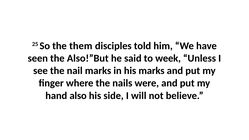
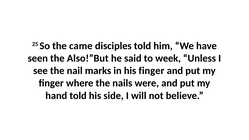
them: them -> came
his marks: marks -> finger
hand also: also -> told
